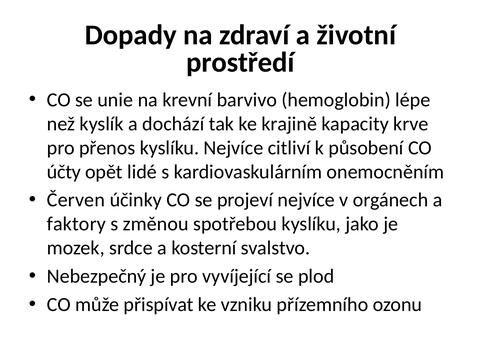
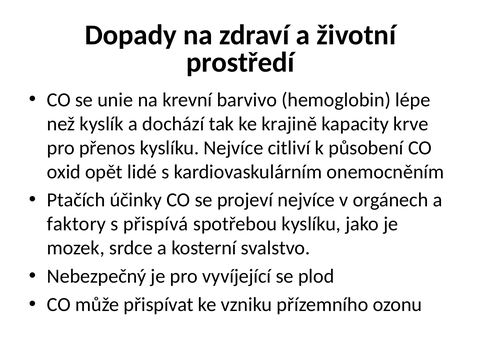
účty: účty -> oxid
Červen: Červen -> Ptačích
změnou: změnou -> přispívá
